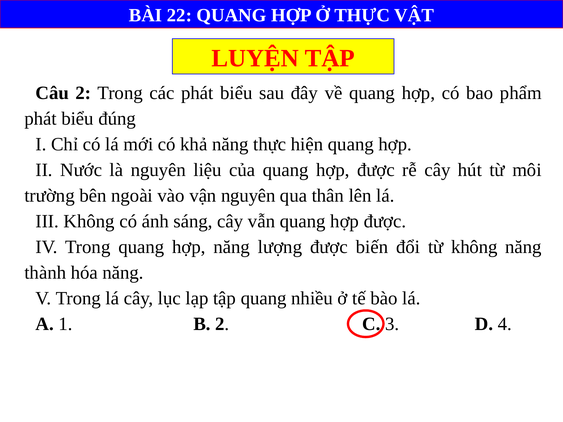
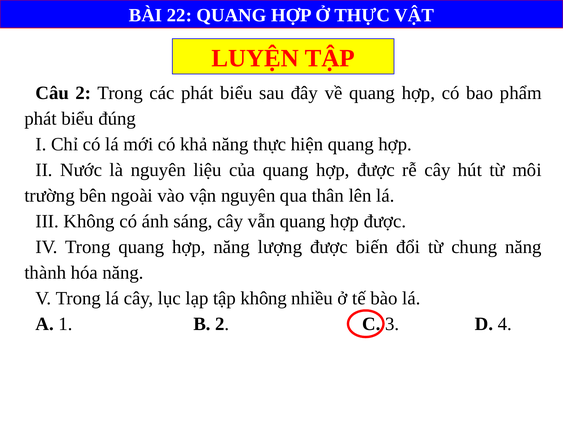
từ không: không -> chung
tập quang: quang -> không
